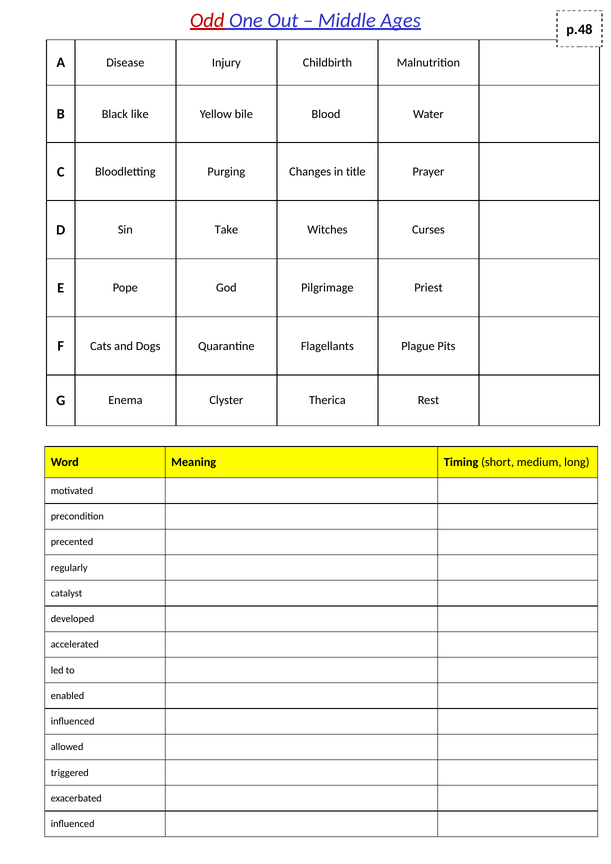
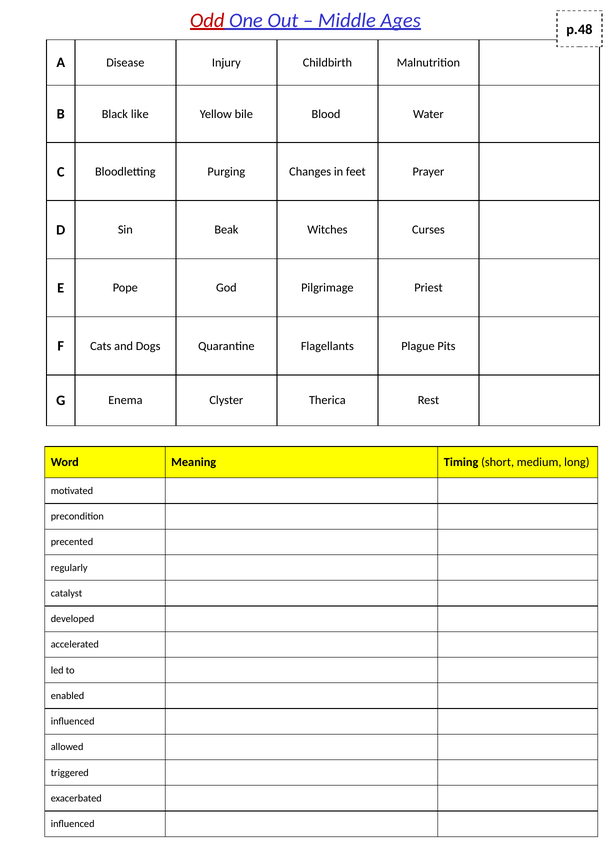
title: title -> feet
Take: Take -> Beak
